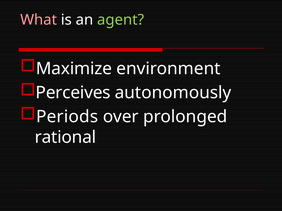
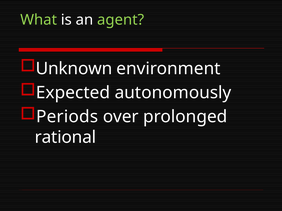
What colour: pink -> light green
Maximize: Maximize -> Unknown
Perceives: Perceives -> Expected
